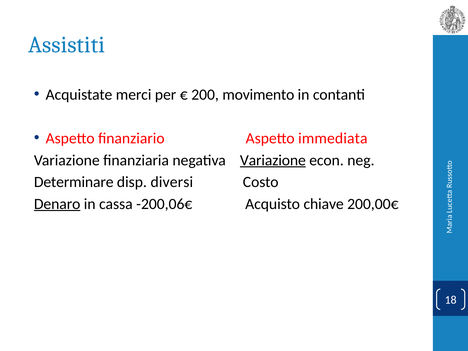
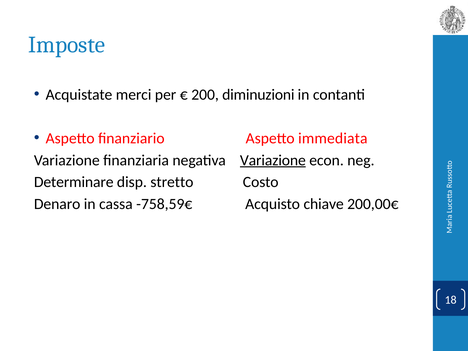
Assistiti: Assistiti -> Imposte
movimento: movimento -> diminuzioni
diversi: diversi -> stretto
Denaro underline: present -> none
-200,06€: -200,06€ -> -758,59€
